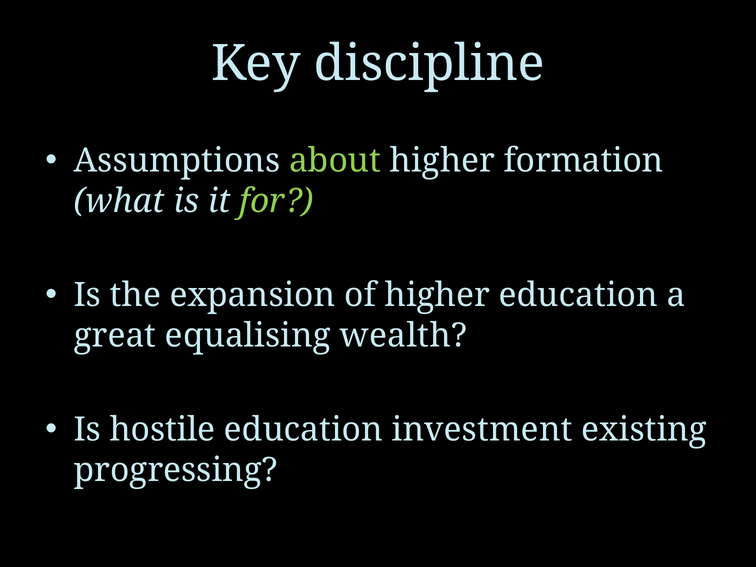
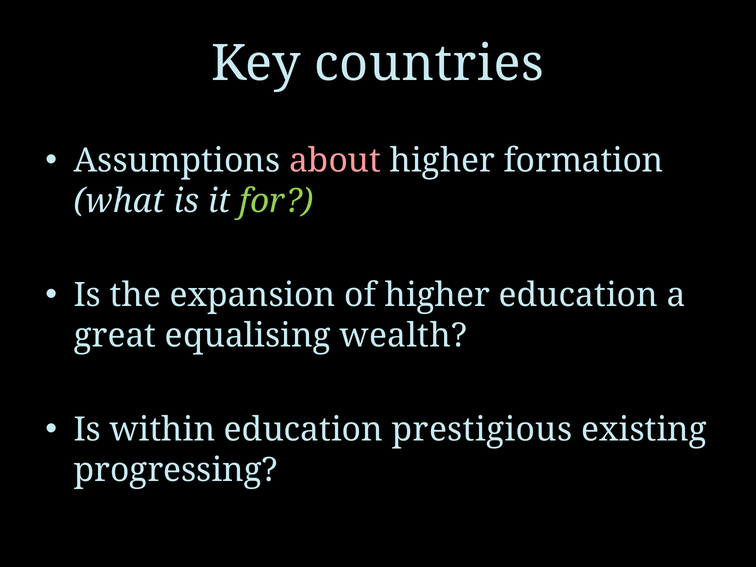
discipline: discipline -> countries
about colour: light green -> pink
hostile: hostile -> within
investment: investment -> prestigious
